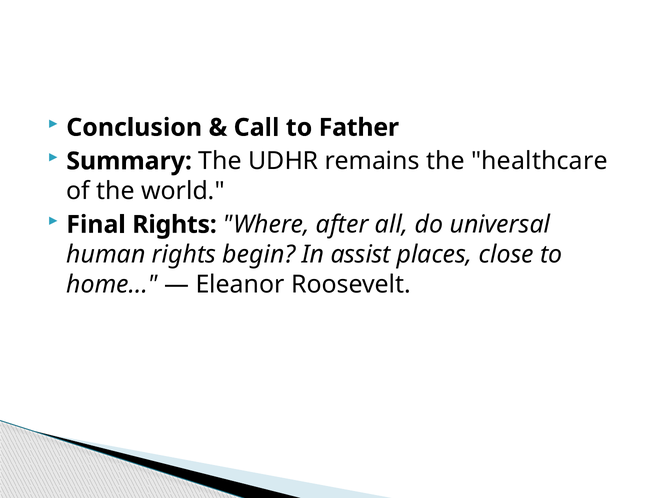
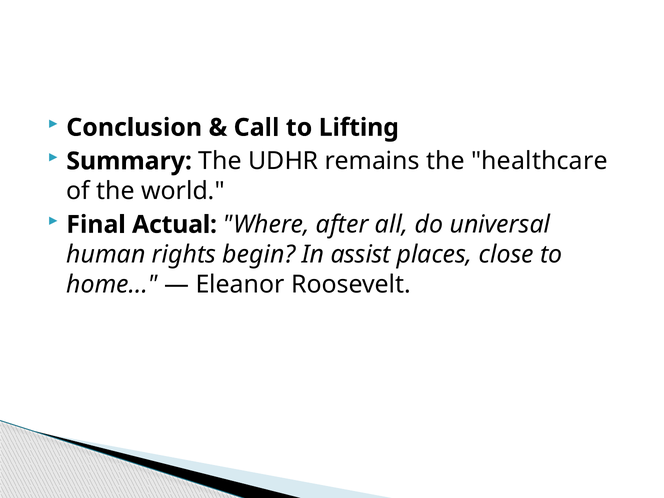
Father: Father -> Lifting
Final Rights: Rights -> Actual
